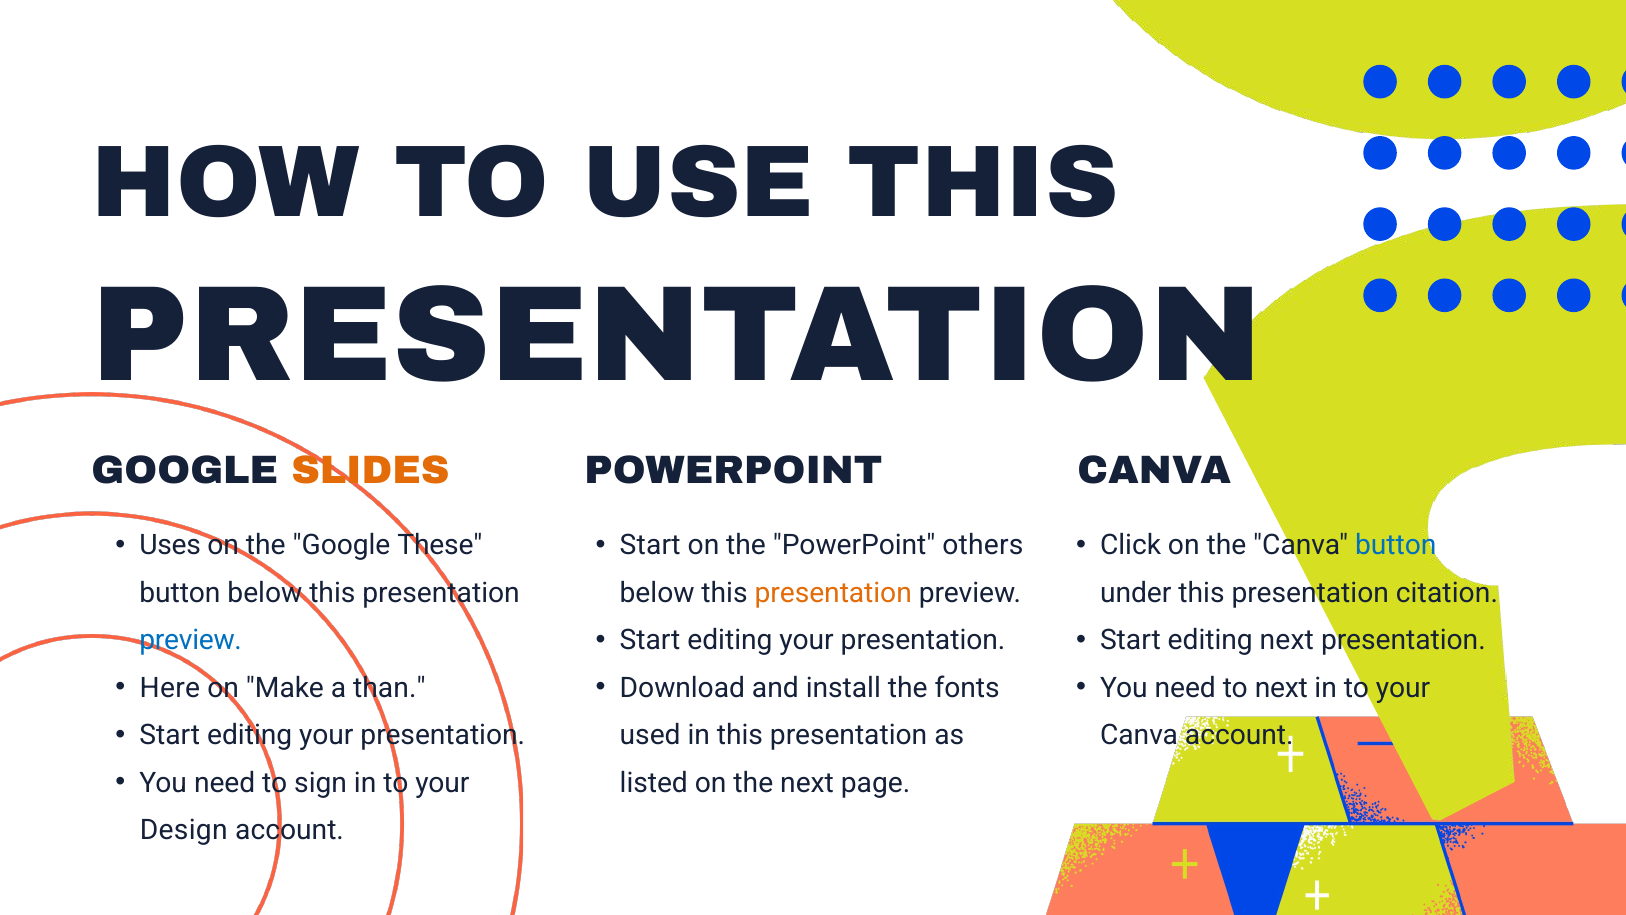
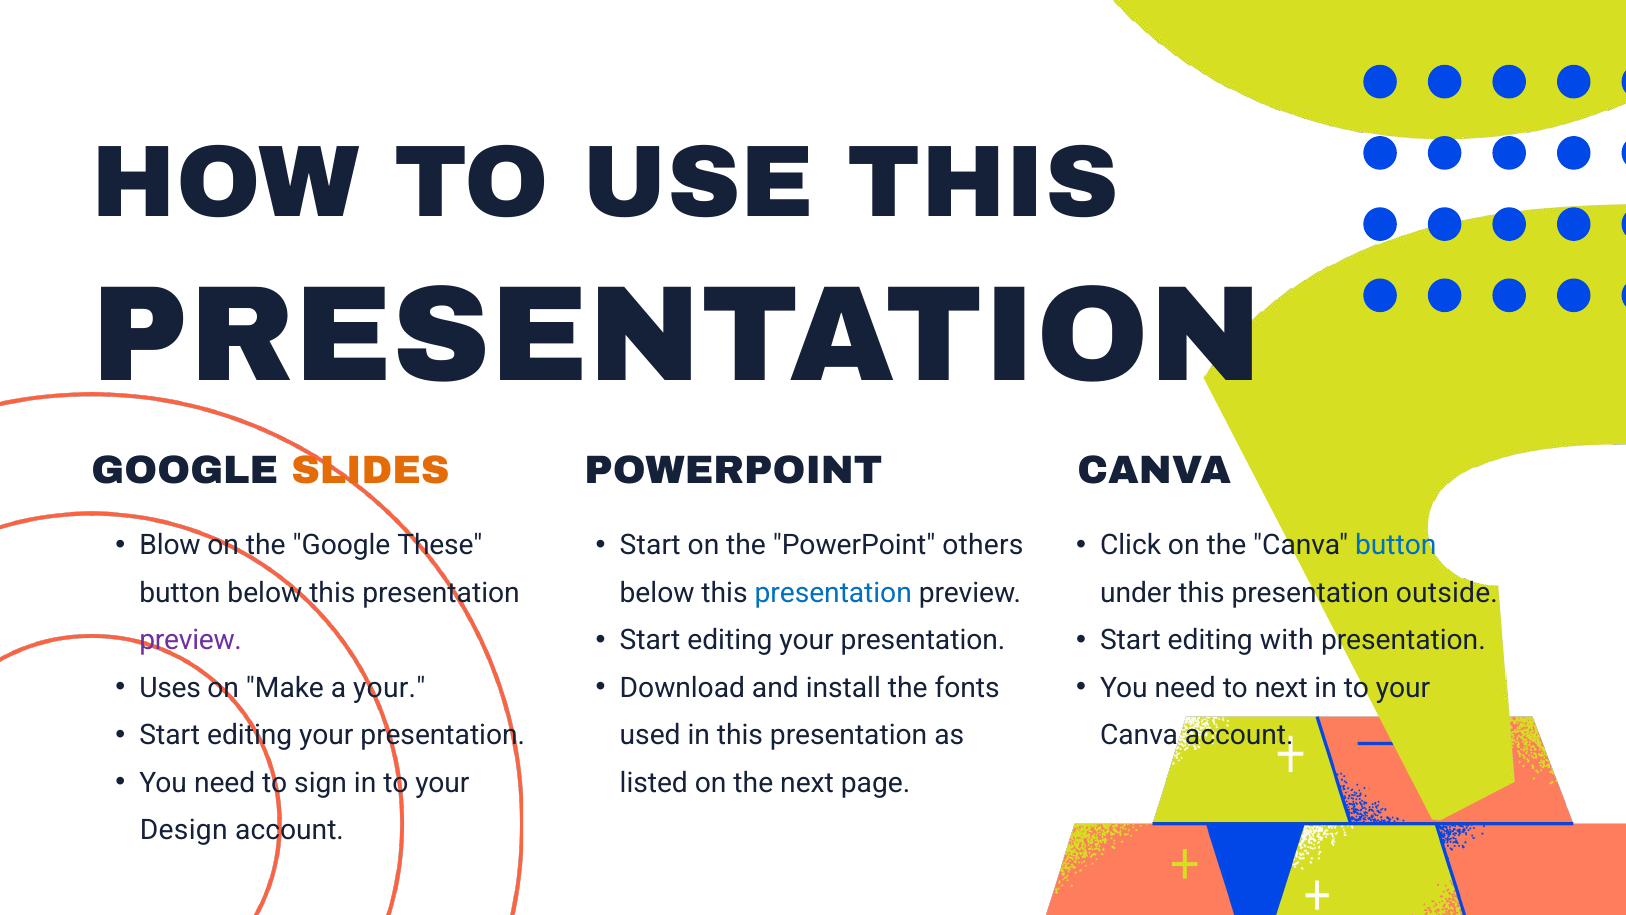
Uses: Uses -> Blow
presentation at (833, 593) colour: orange -> blue
citation: citation -> outside
editing next: next -> with
preview at (191, 640) colour: blue -> purple
Here: Here -> Uses
a than: than -> your
